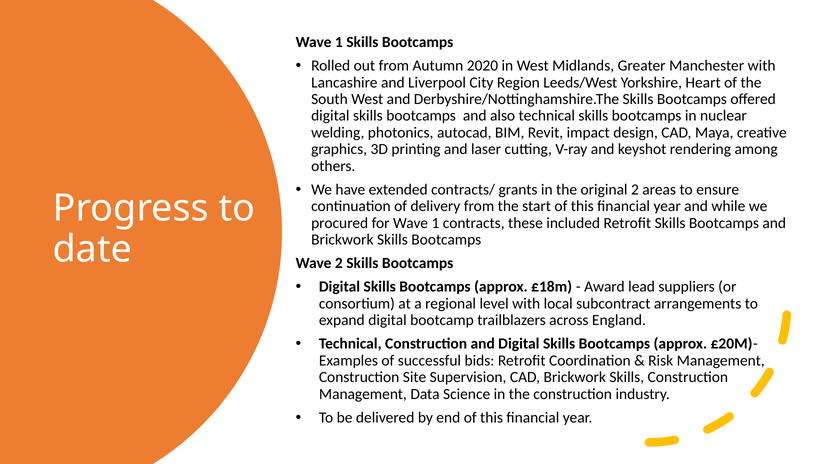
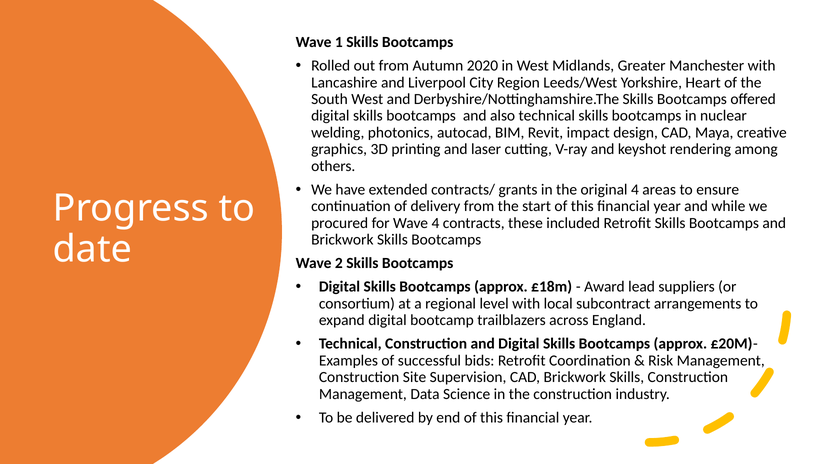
original 2: 2 -> 4
for Wave 1: 1 -> 4
